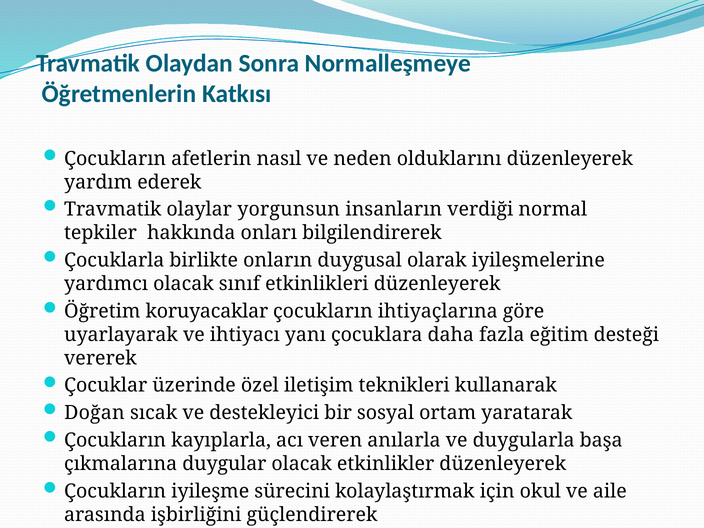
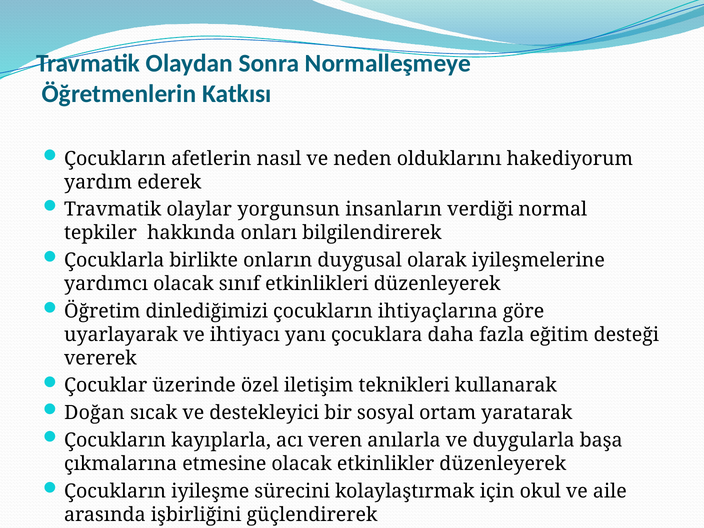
olduklarını düzenleyerek: düzenleyerek -> hakediyorum
koruyacaklar: koruyacaklar -> dinlediğimizi
duygular: duygular -> etmesine
